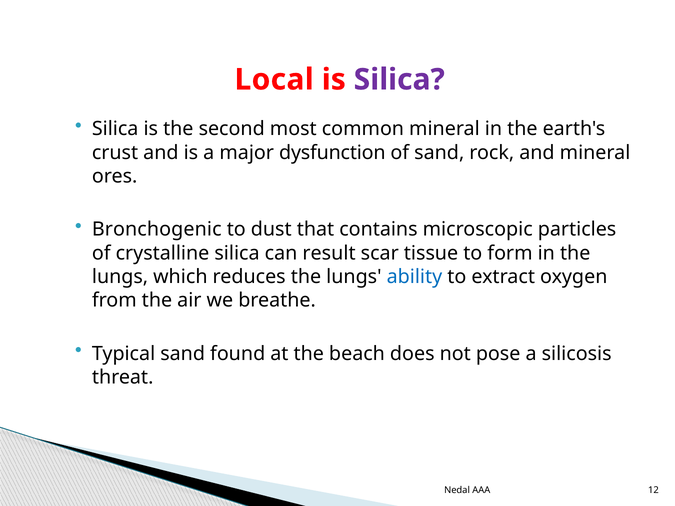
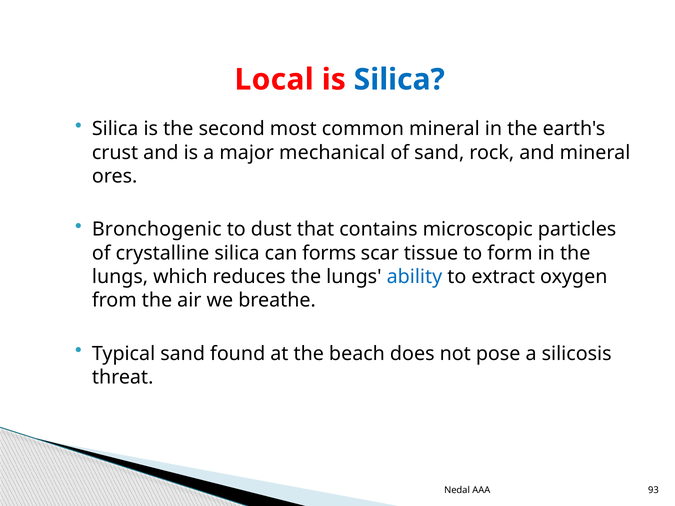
Silica at (399, 80) colour: purple -> blue
dysfunction: dysfunction -> mechanical
result: result -> forms
12: 12 -> 93
